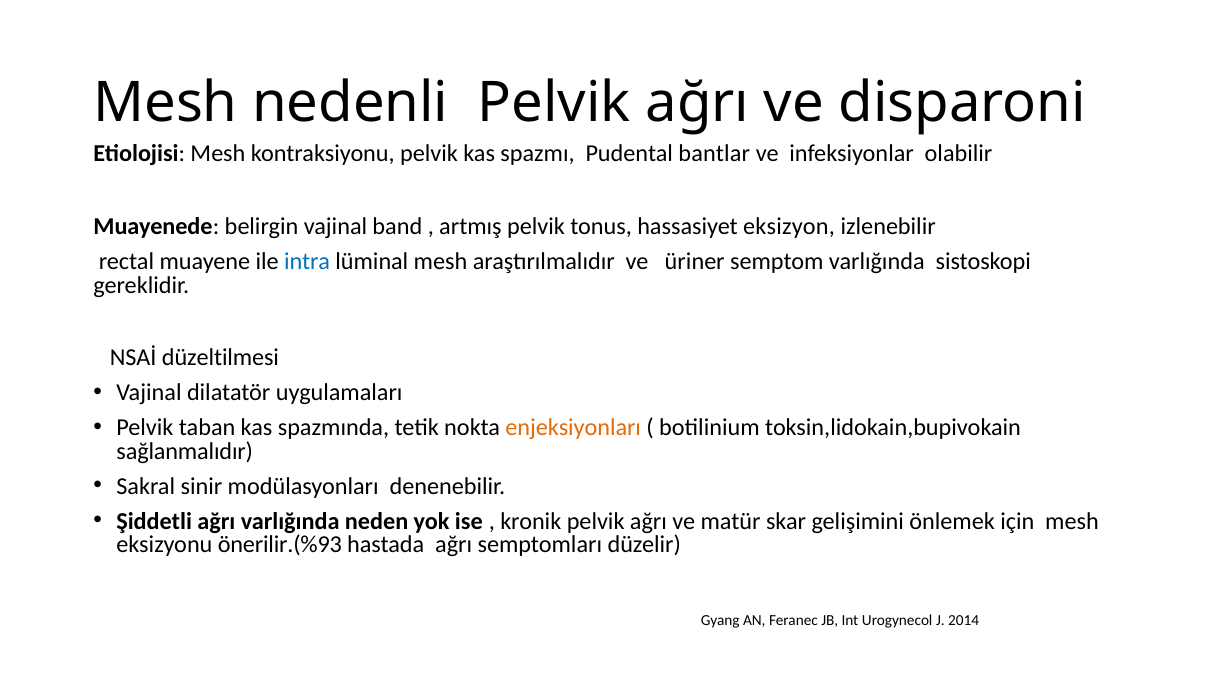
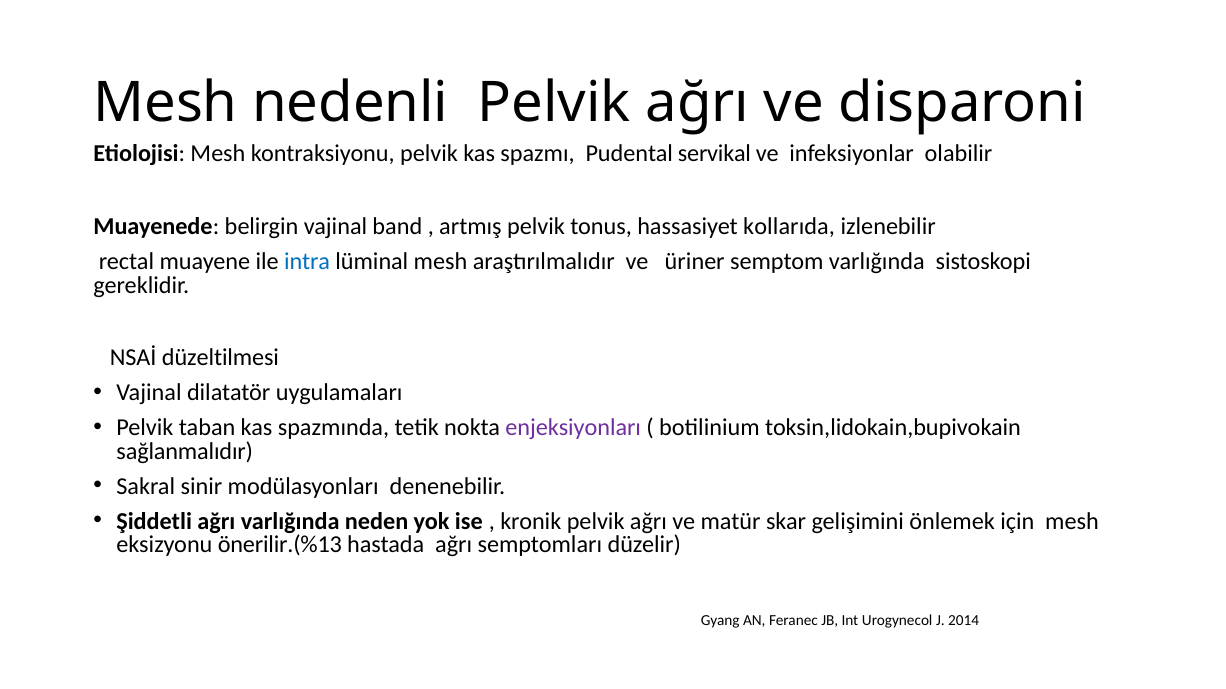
bantlar: bantlar -> servikal
eksizyon: eksizyon -> kollarıda
enjeksiyonları colour: orange -> purple
önerilir.(%93: önerilir.(%93 -> önerilir.(%13
